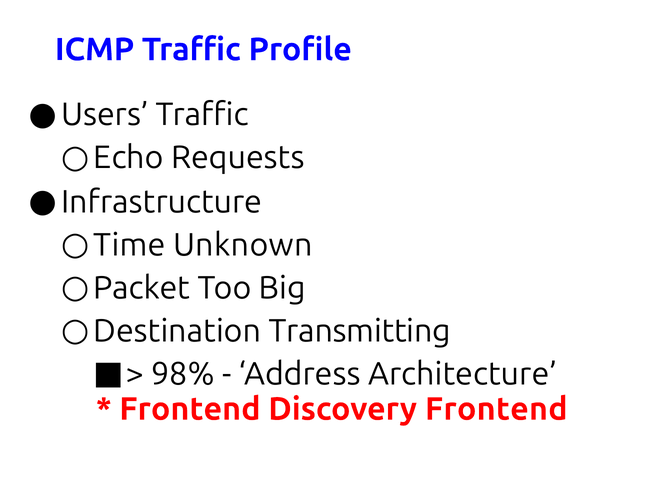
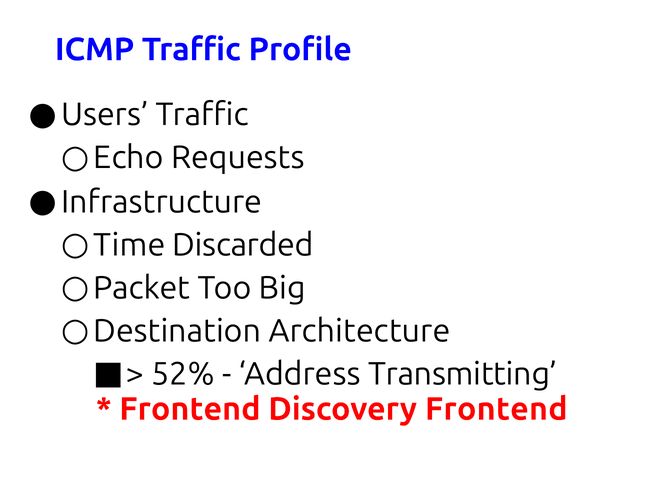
Unknown: Unknown -> Discarded
Transmitting: Transmitting -> Architecture
98%: 98% -> 52%
Architecture: Architecture -> Transmitting
